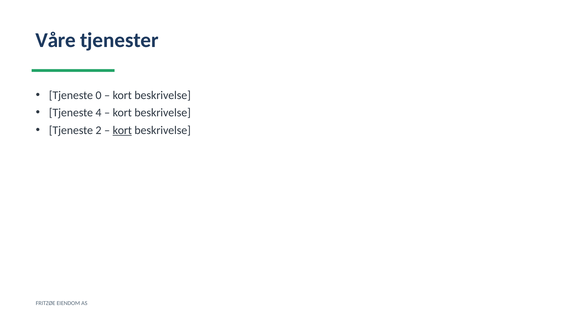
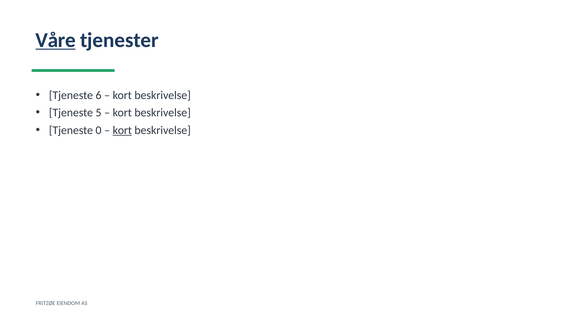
Våre underline: none -> present
0: 0 -> 6
4: 4 -> 5
2: 2 -> 0
